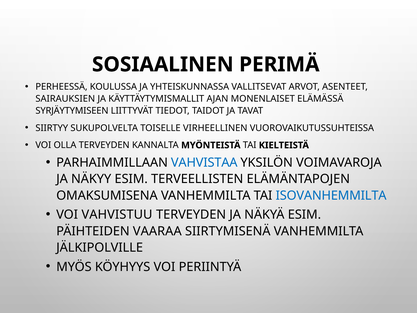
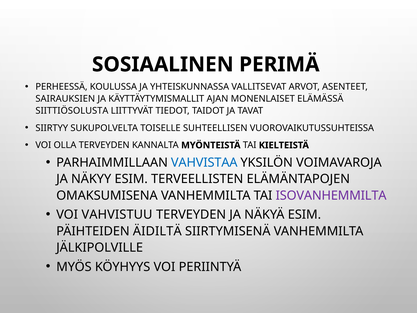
SYRJÄYTYMISEEN: SYRJÄYTYMISEEN -> SIITTIÖSOLUSTA
VIRHEELLINEN: VIRHEELLINEN -> SUHTEELLISEN
ISOVANHEMMILTA colour: blue -> purple
VAARAA: VAARAA -> ÄIDILTÄ
